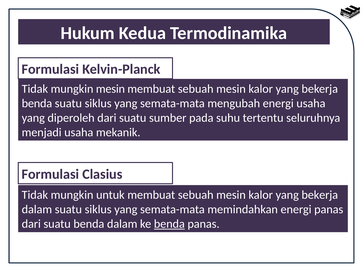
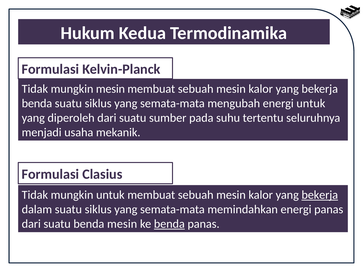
energi usaha: usaha -> untuk
bekerja at (320, 195) underline: none -> present
benda dalam: dalam -> mesin
